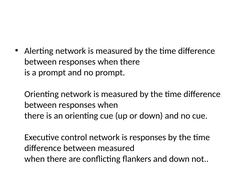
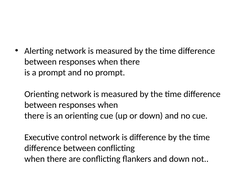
is responses: responses -> difference
between measured: measured -> conflicting
